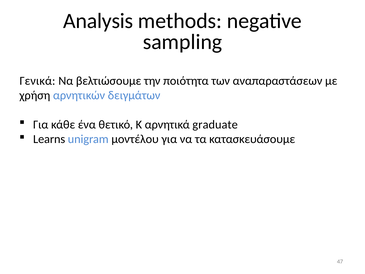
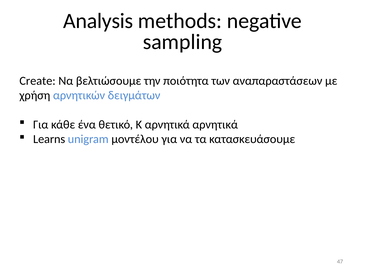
Γενικά: Γενικά -> Create
αρνητικά graduate: graduate -> αρνητικά
